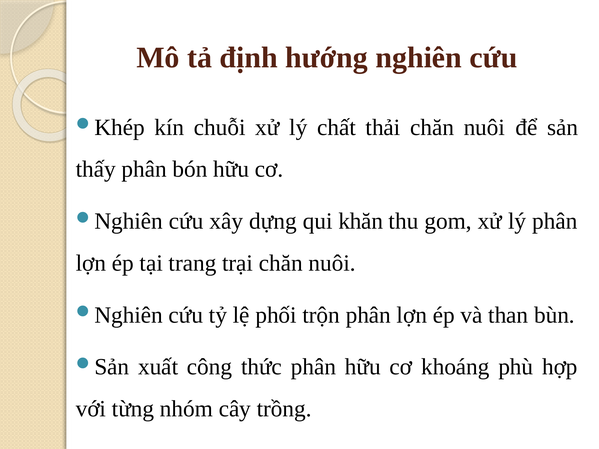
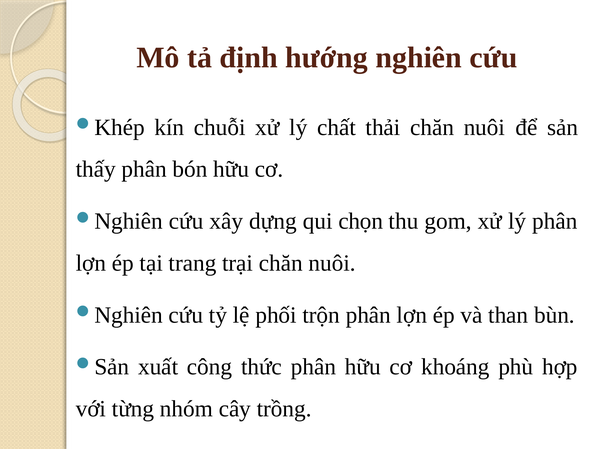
khăn: khăn -> chọn
